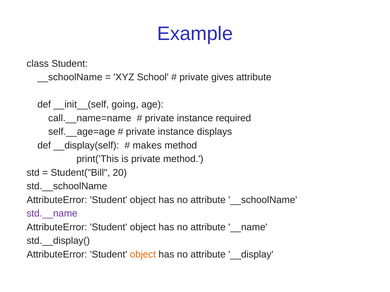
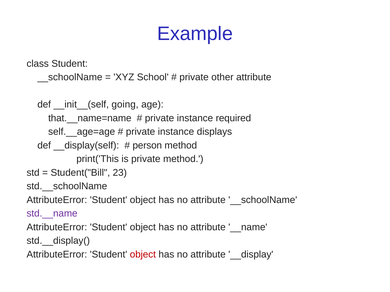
gives: gives -> other
call.__name=name: call.__name=name -> that.__name=name
makes: makes -> person
20: 20 -> 23
object at (143, 255) colour: orange -> red
